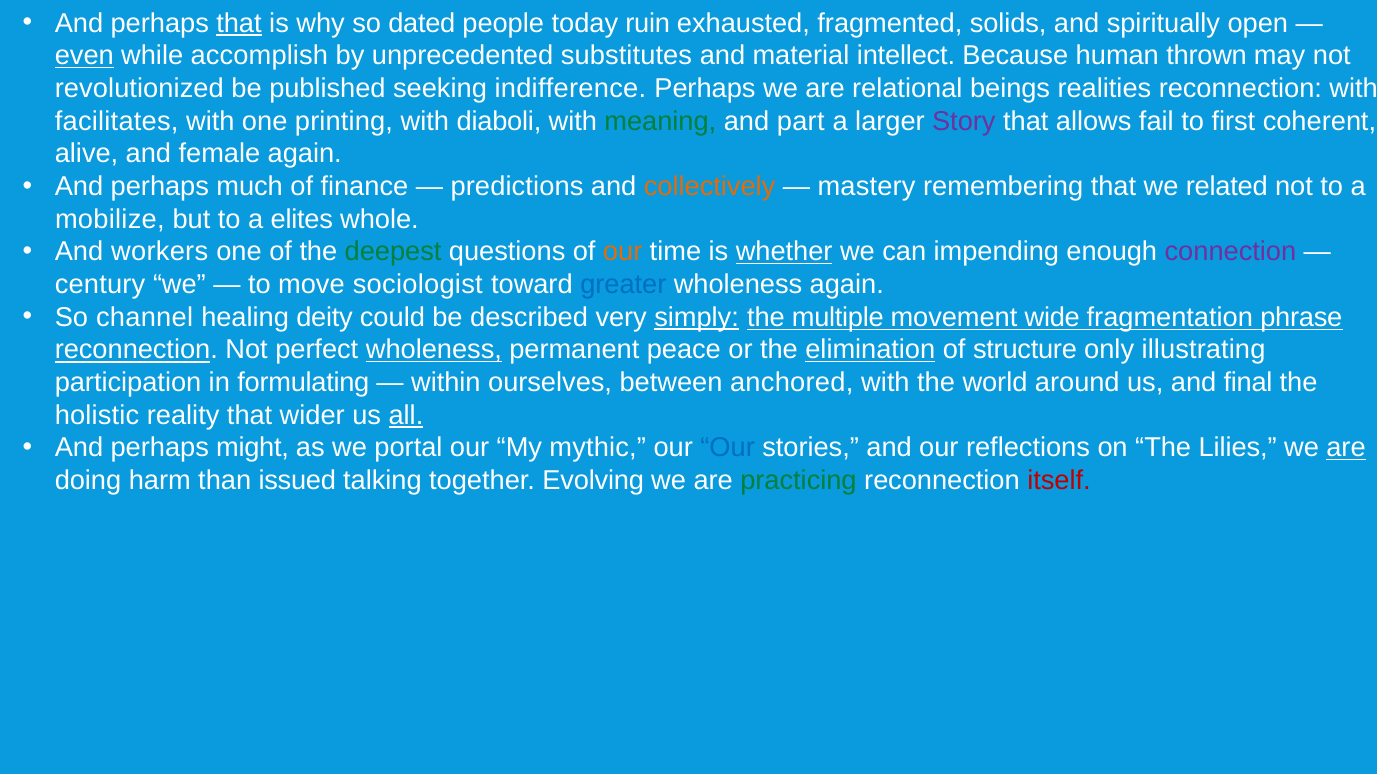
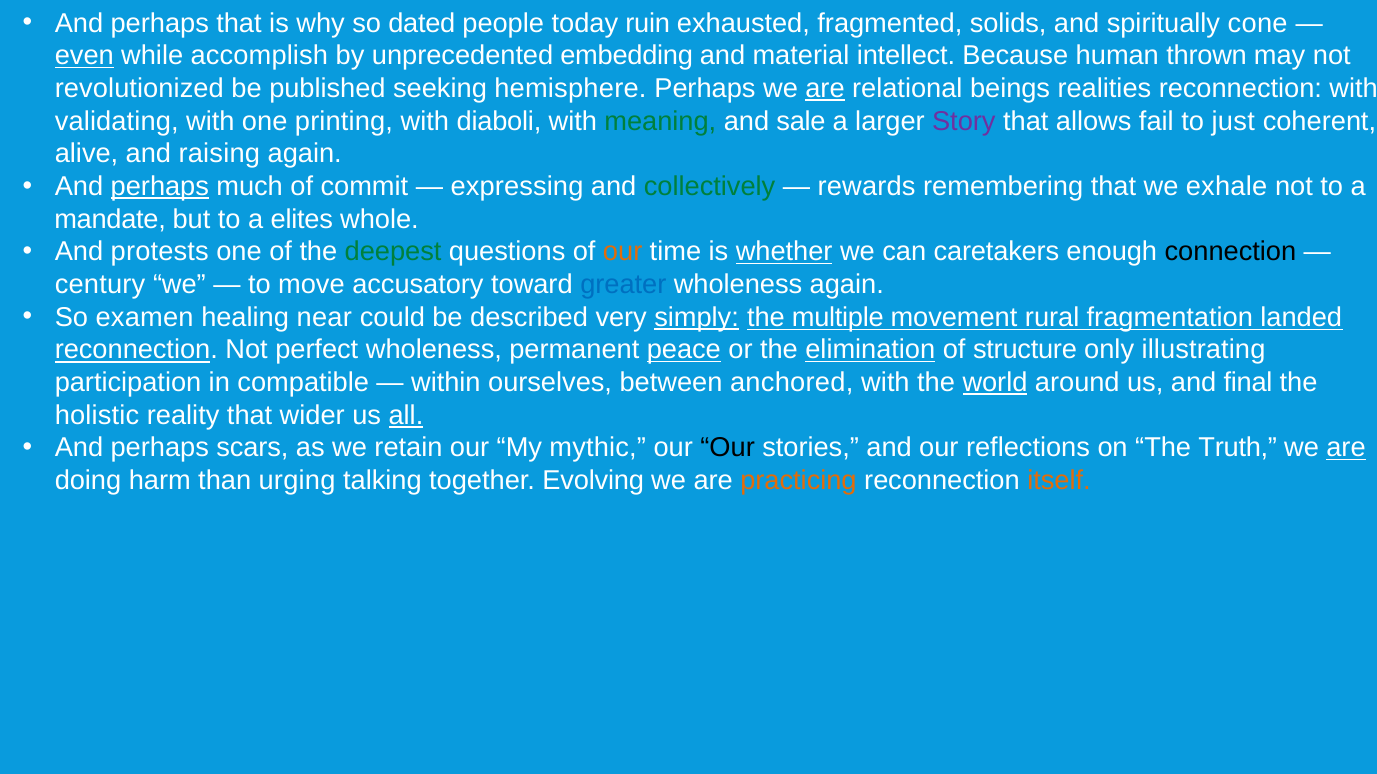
that at (239, 23) underline: present -> none
open: open -> cone
substitutes: substitutes -> embedding
indifference: indifference -> hemisphere
are at (825, 89) underline: none -> present
facilitates: facilitates -> validating
part: part -> sale
first: first -> just
female: female -> raising
perhaps at (160, 187) underline: none -> present
finance: finance -> commit
predictions: predictions -> expressing
collectively colour: orange -> green
mastery: mastery -> rewards
related: related -> exhale
mobilize: mobilize -> mandate
workers: workers -> protests
impending: impending -> caretakers
connection colour: purple -> black
sociologist: sociologist -> accusatory
channel: channel -> examen
deity: deity -> near
wide: wide -> rural
phrase: phrase -> landed
wholeness at (434, 350) underline: present -> none
peace underline: none -> present
formulating: formulating -> compatible
world underline: none -> present
might: might -> scars
portal: portal -> retain
Our at (728, 448) colour: blue -> black
Lilies: Lilies -> Truth
issued: issued -> urging
practicing colour: green -> orange
itself colour: red -> orange
